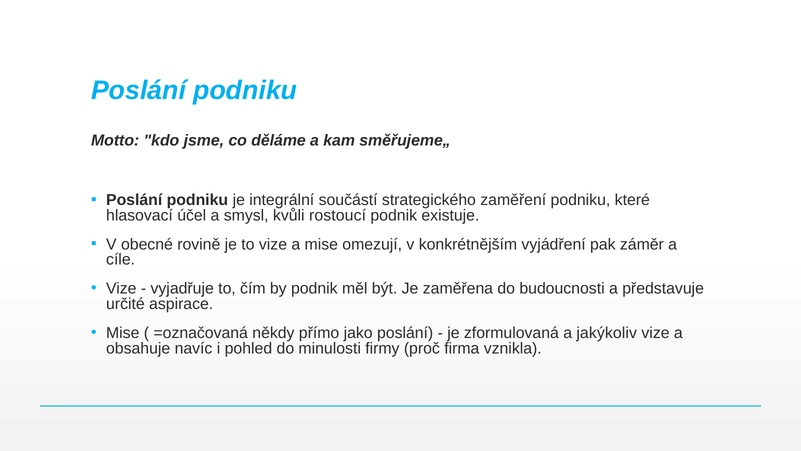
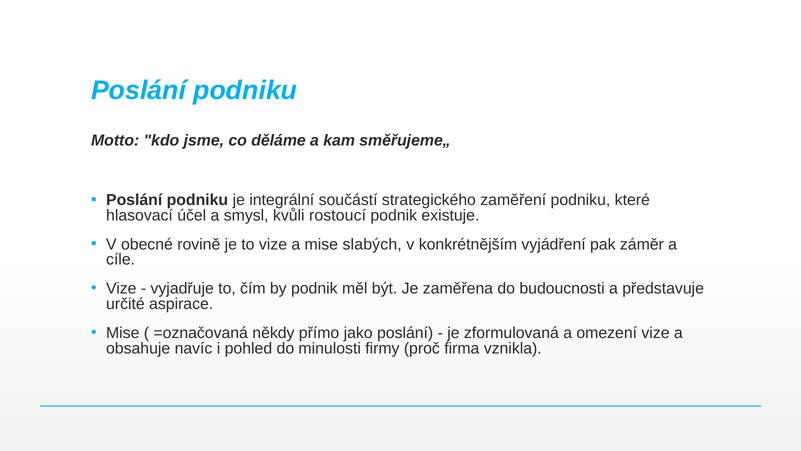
omezují: omezují -> slabých
jakýkoliv: jakýkoliv -> omezení
